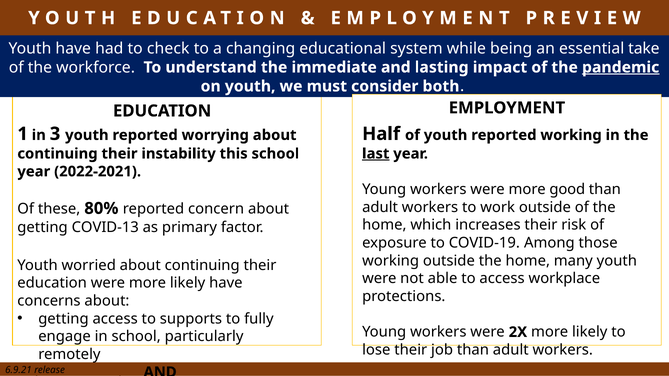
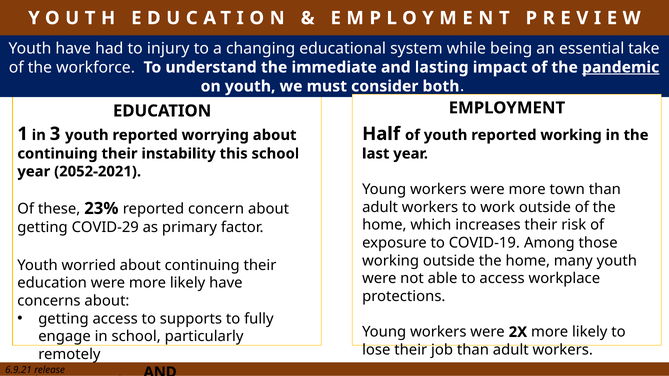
check: check -> injury
last underline: present -> none
2022-2021: 2022-2021 -> 2052-2021
good: good -> town
80%: 80% -> 23%
COVID-13: COVID-13 -> COVID-29
